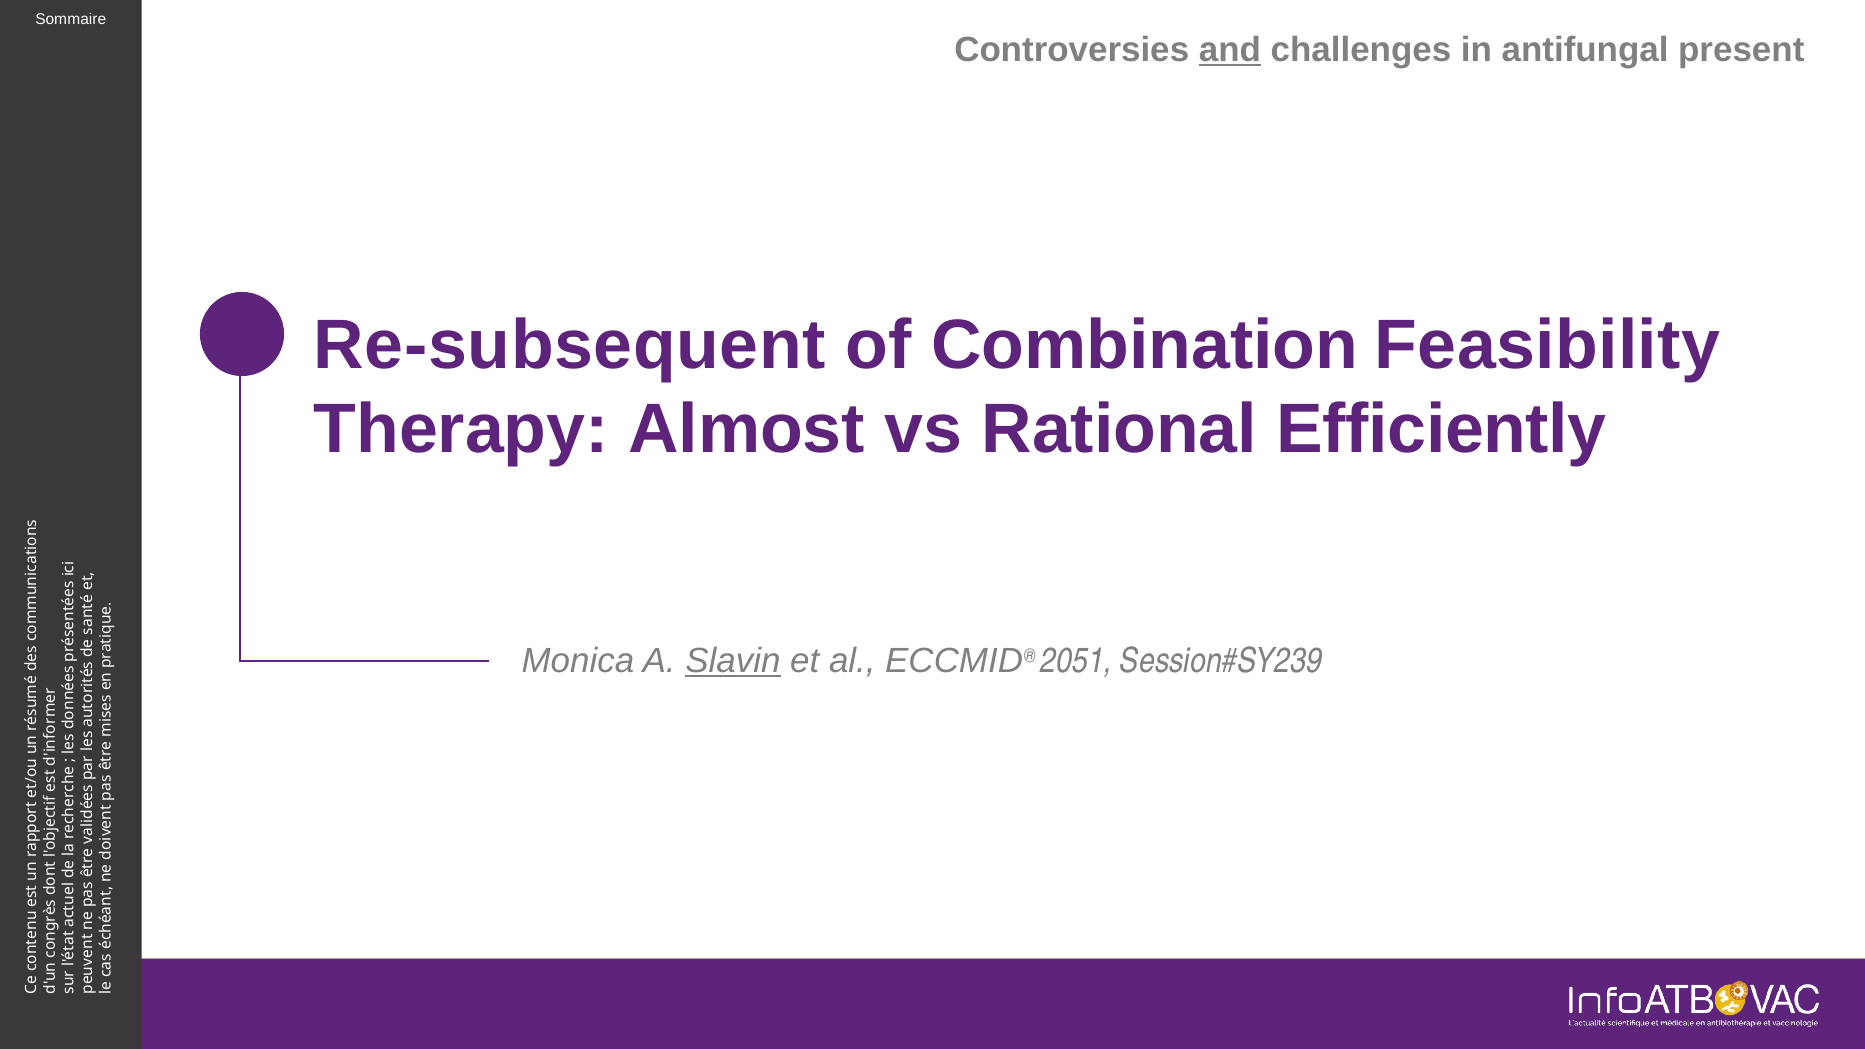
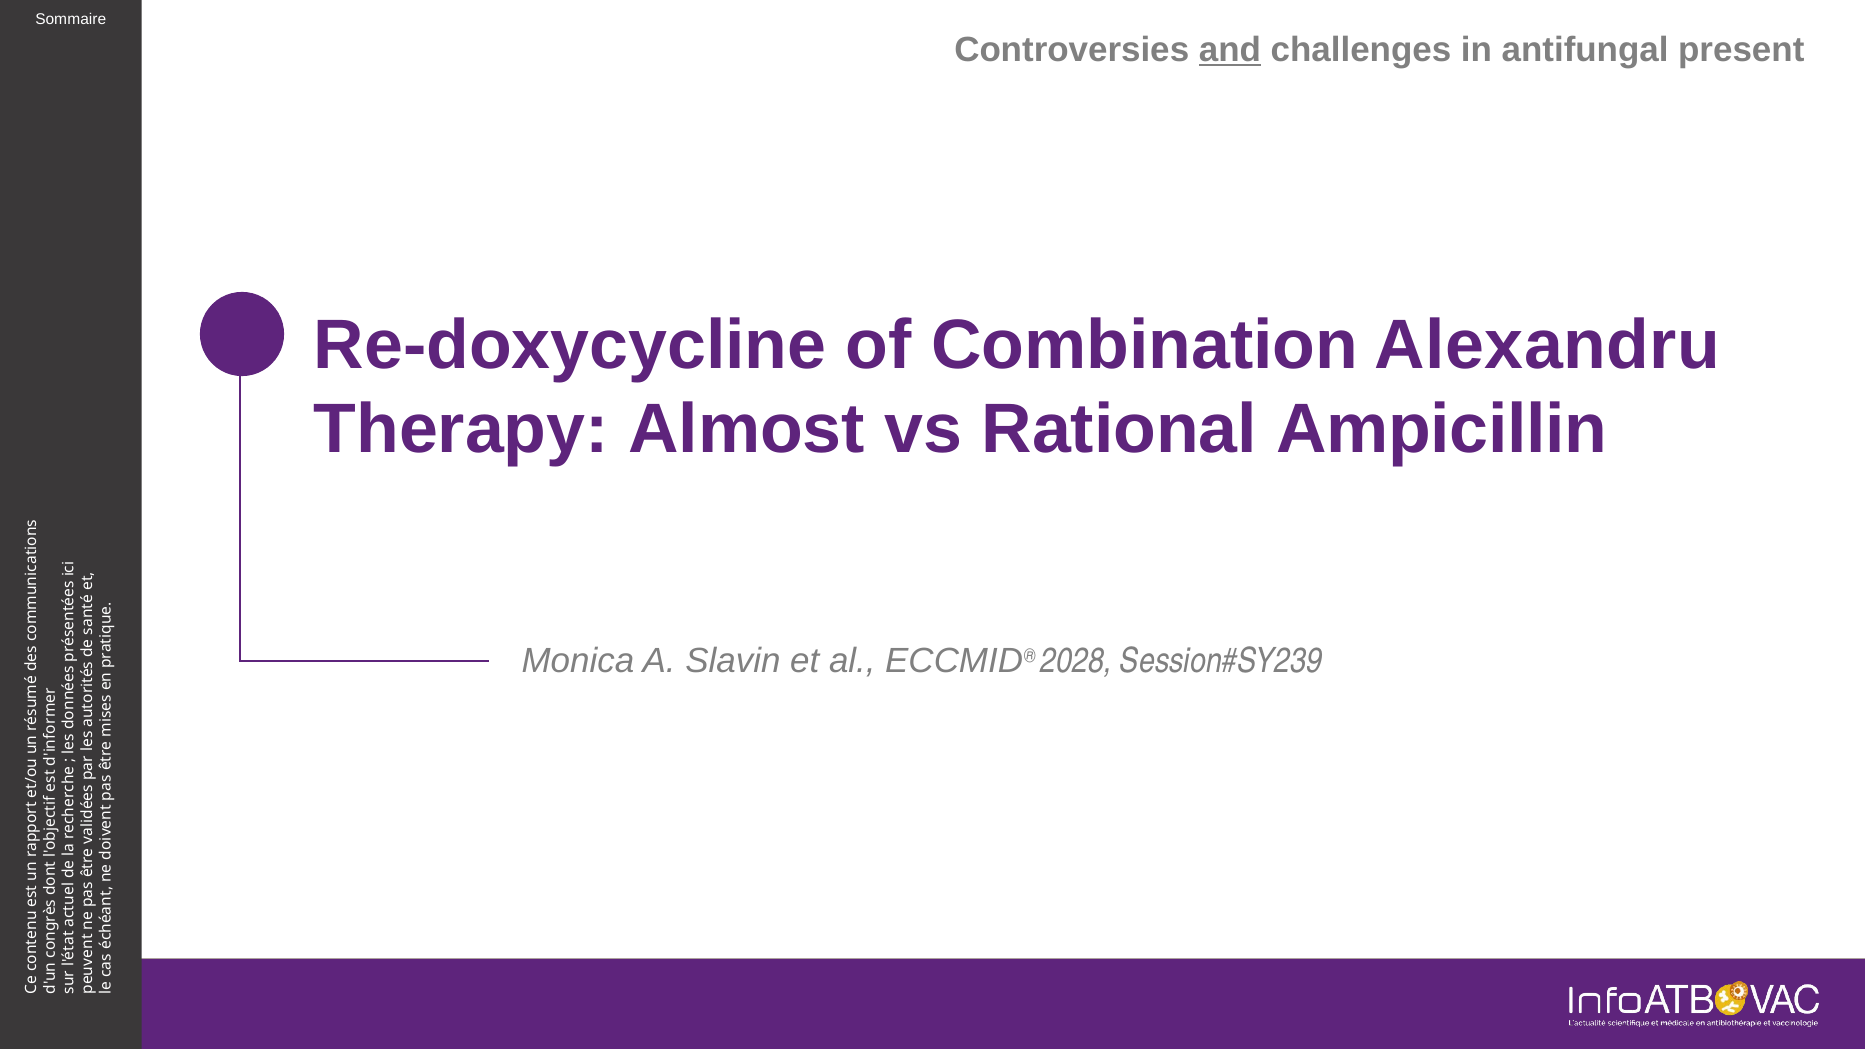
Re-subsequent: Re-subsequent -> Re-doxycycline
Feasibility: Feasibility -> Alexandru
Efficiently: Efficiently -> Ampicillin
Slavin underline: present -> none
2051: 2051 -> 2028
